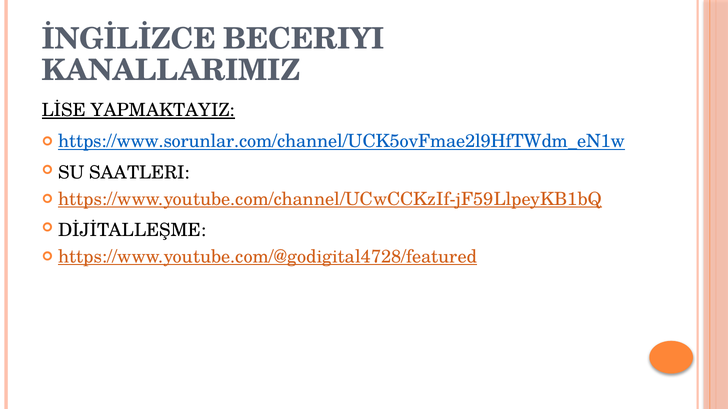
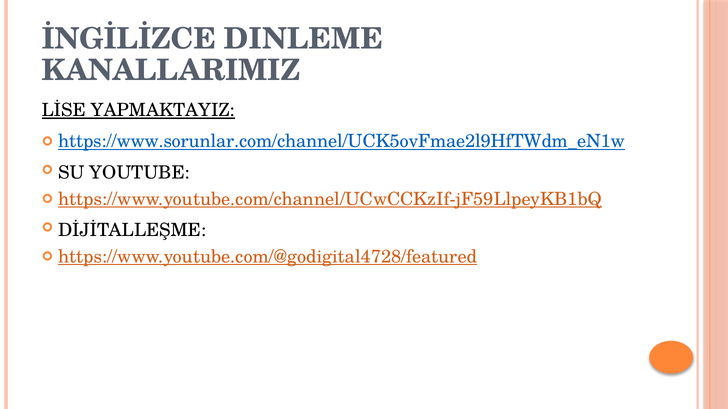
BECERIYI: BECERIYI -> DINLEME
SAATLERI: SAATLERI -> YOUTUBE
